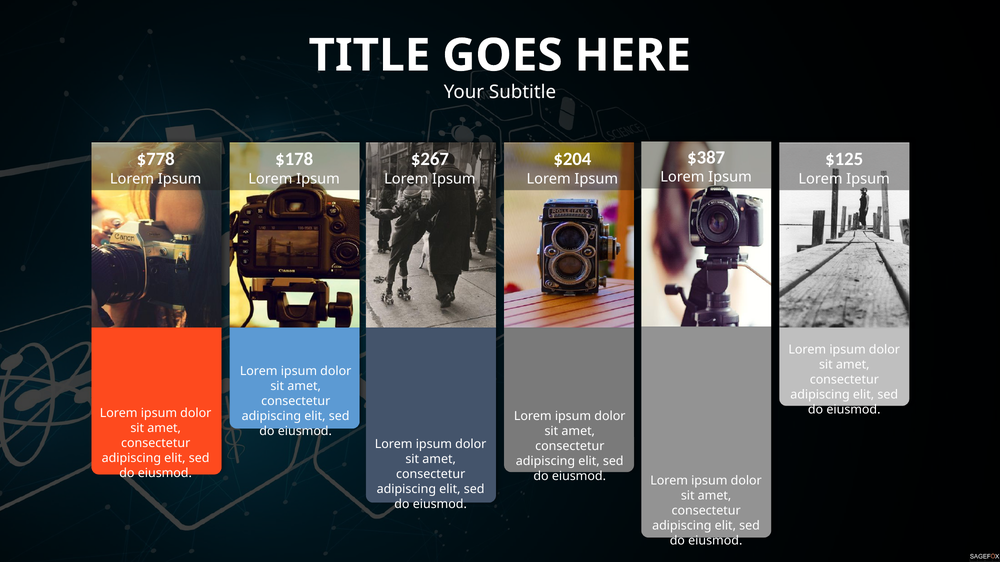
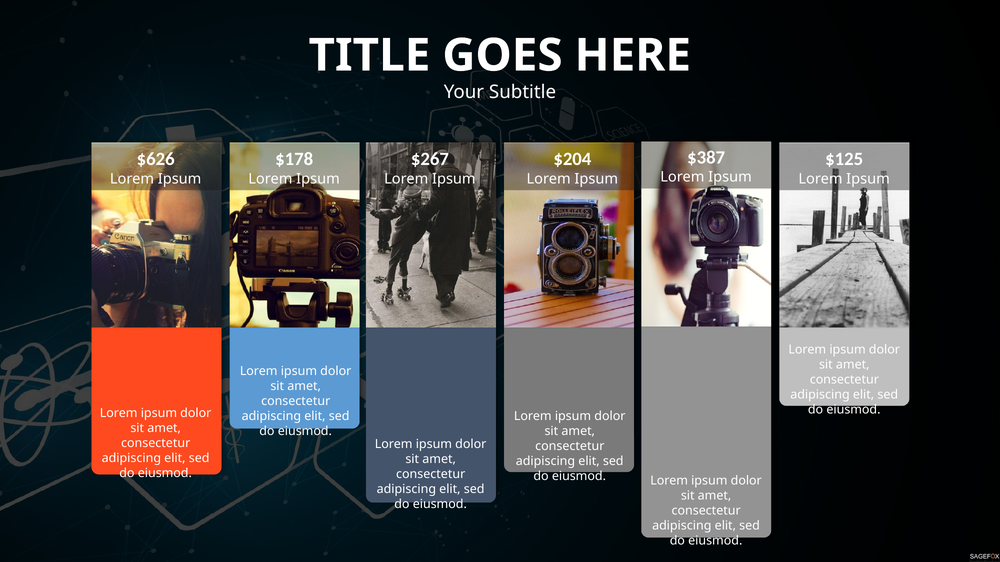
$778: $778 -> $626
